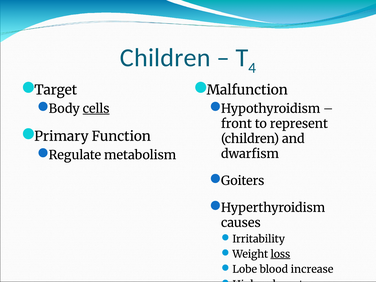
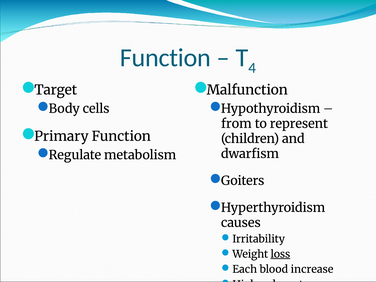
Children at (165, 58): Children -> Function
cells underline: present -> none
front: front -> from
Lobe: Lobe -> Each
